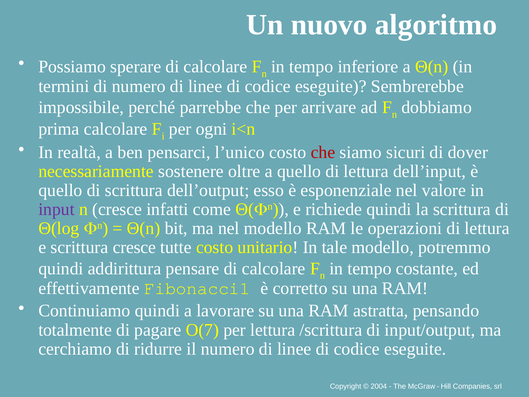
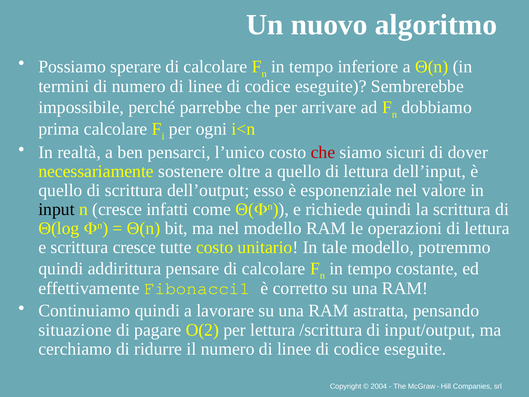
input colour: purple -> black
totalmente: totalmente -> situazione
O(7: O(7 -> O(2
